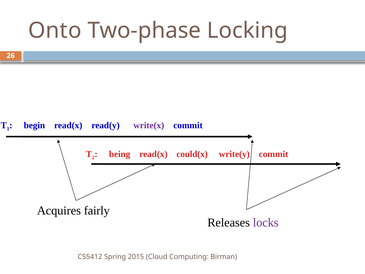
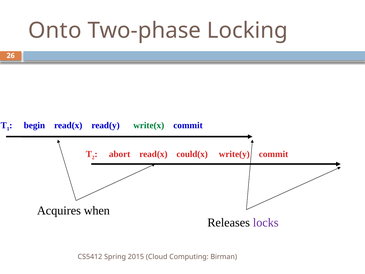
write(x colour: purple -> green
being: being -> abort
fairly: fairly -> when
